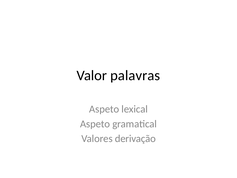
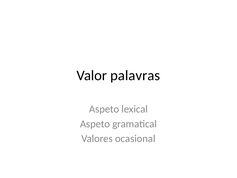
derivação: derivação -> ocasional
